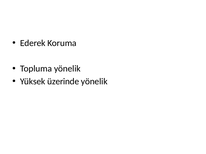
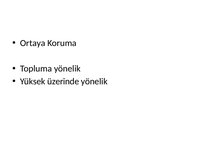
Ederek: Ederek -> Ortaya
